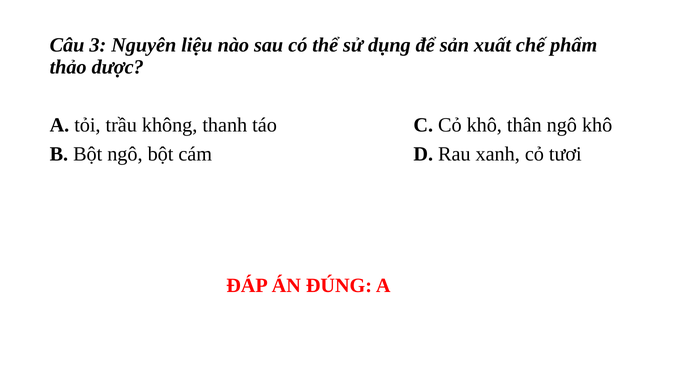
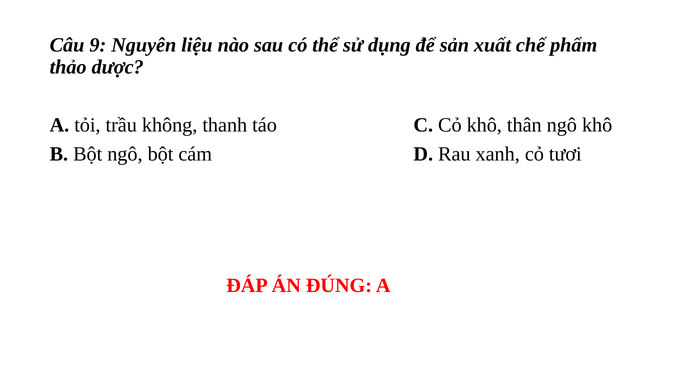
3: 3 -> 9
